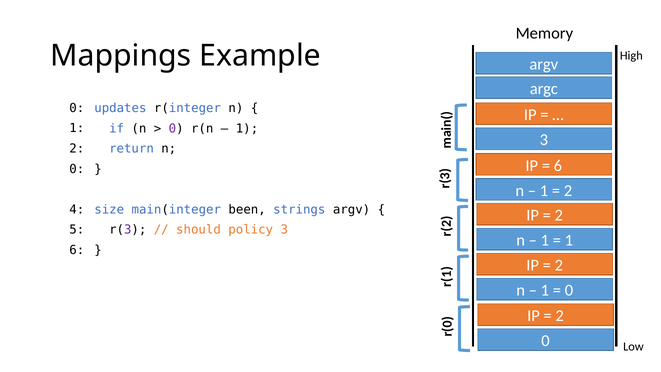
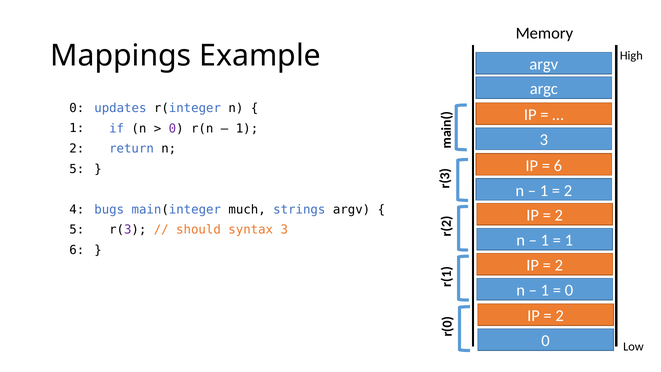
0 at (77, 169): 0 -> 5
size: size -> bugs
been: been -> much
policy: policy -> syntax
